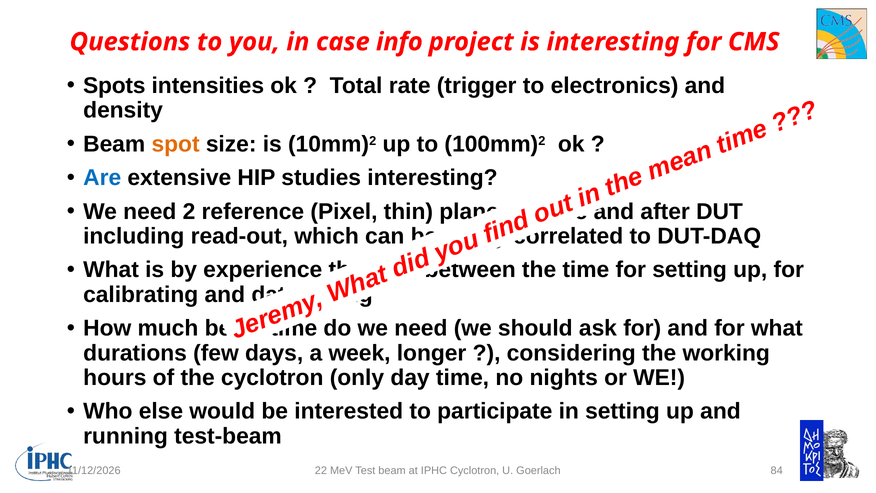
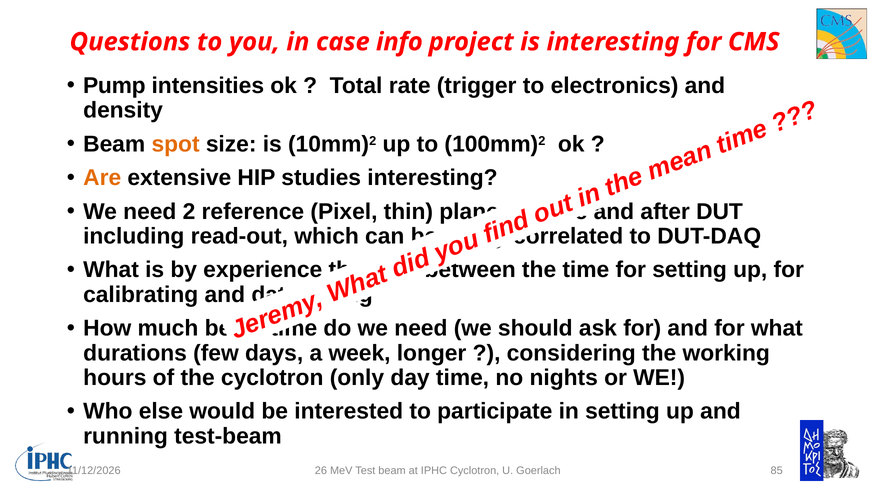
Spots: Spots -> Pump
Are colour: blue -> orange
22: 22 -> 26
84: 84 -> 85
